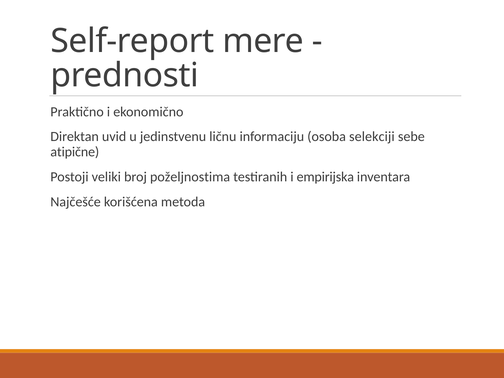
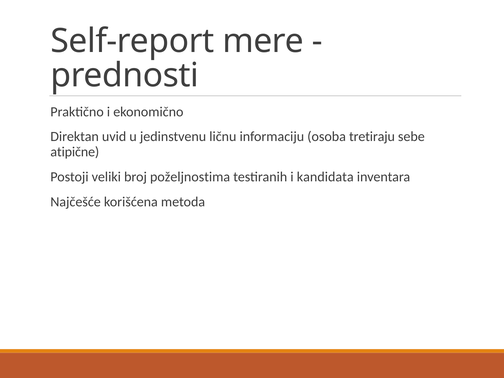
selekciji: selekciji -> tretiraju
empirijska: empirijska -> kandidata
